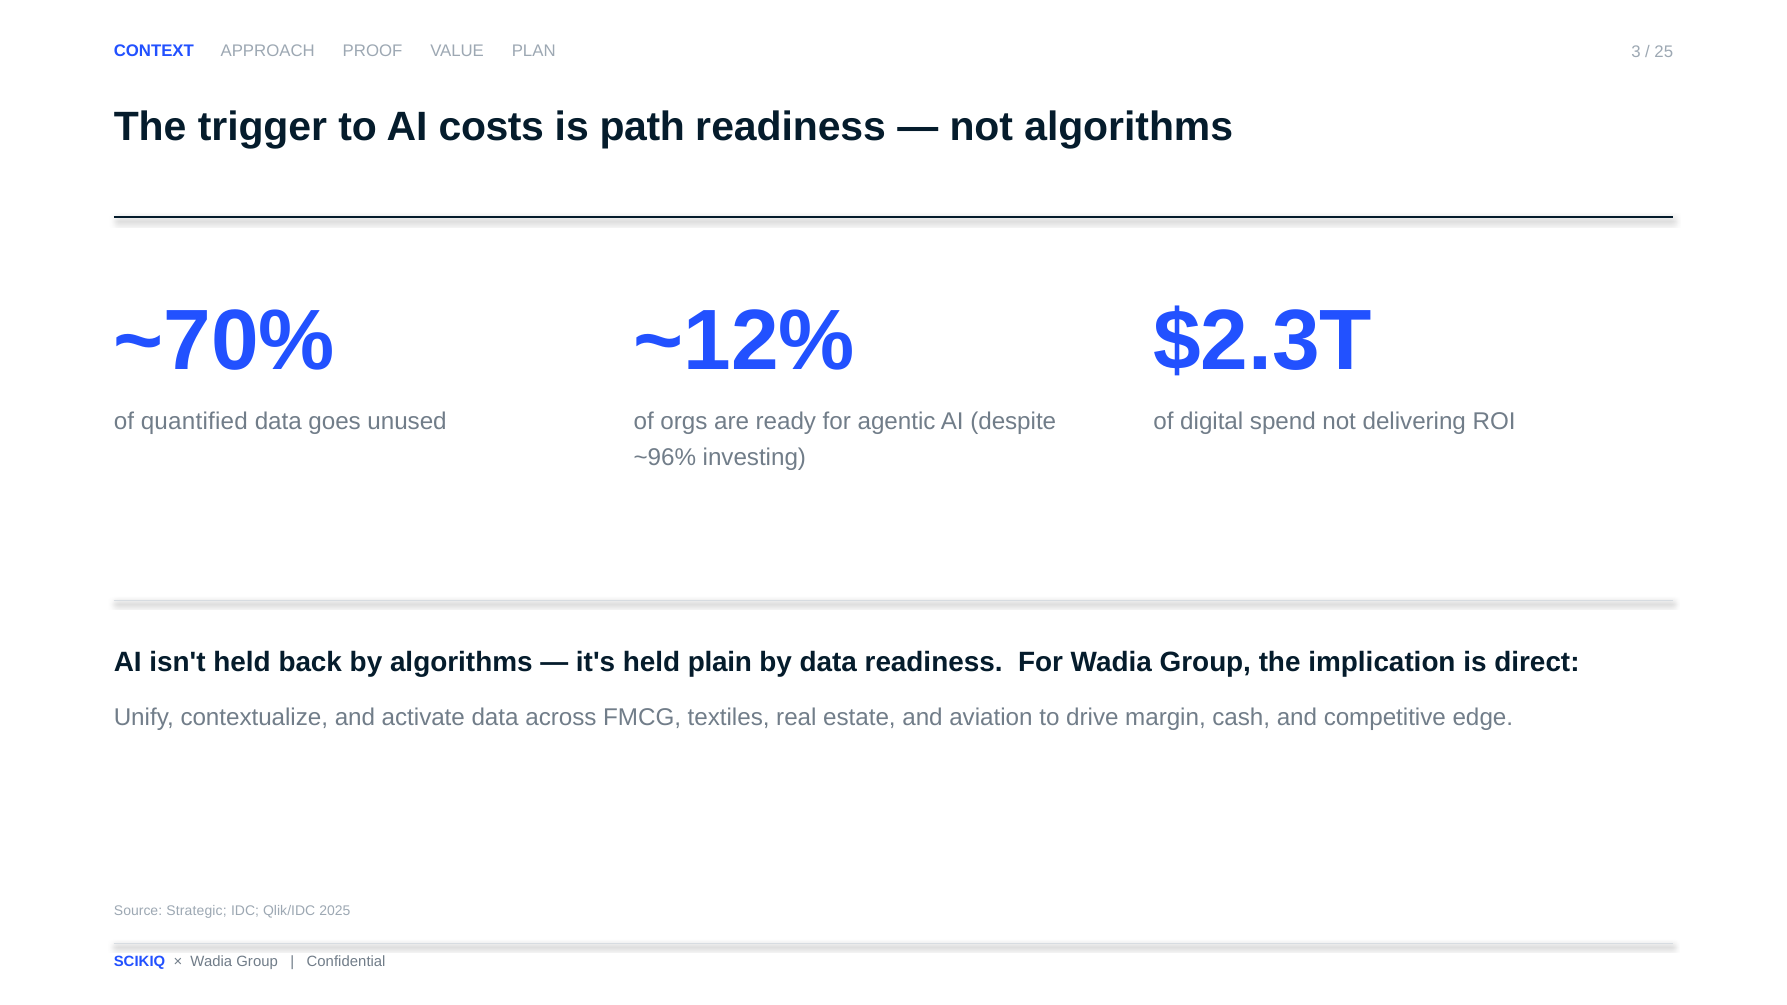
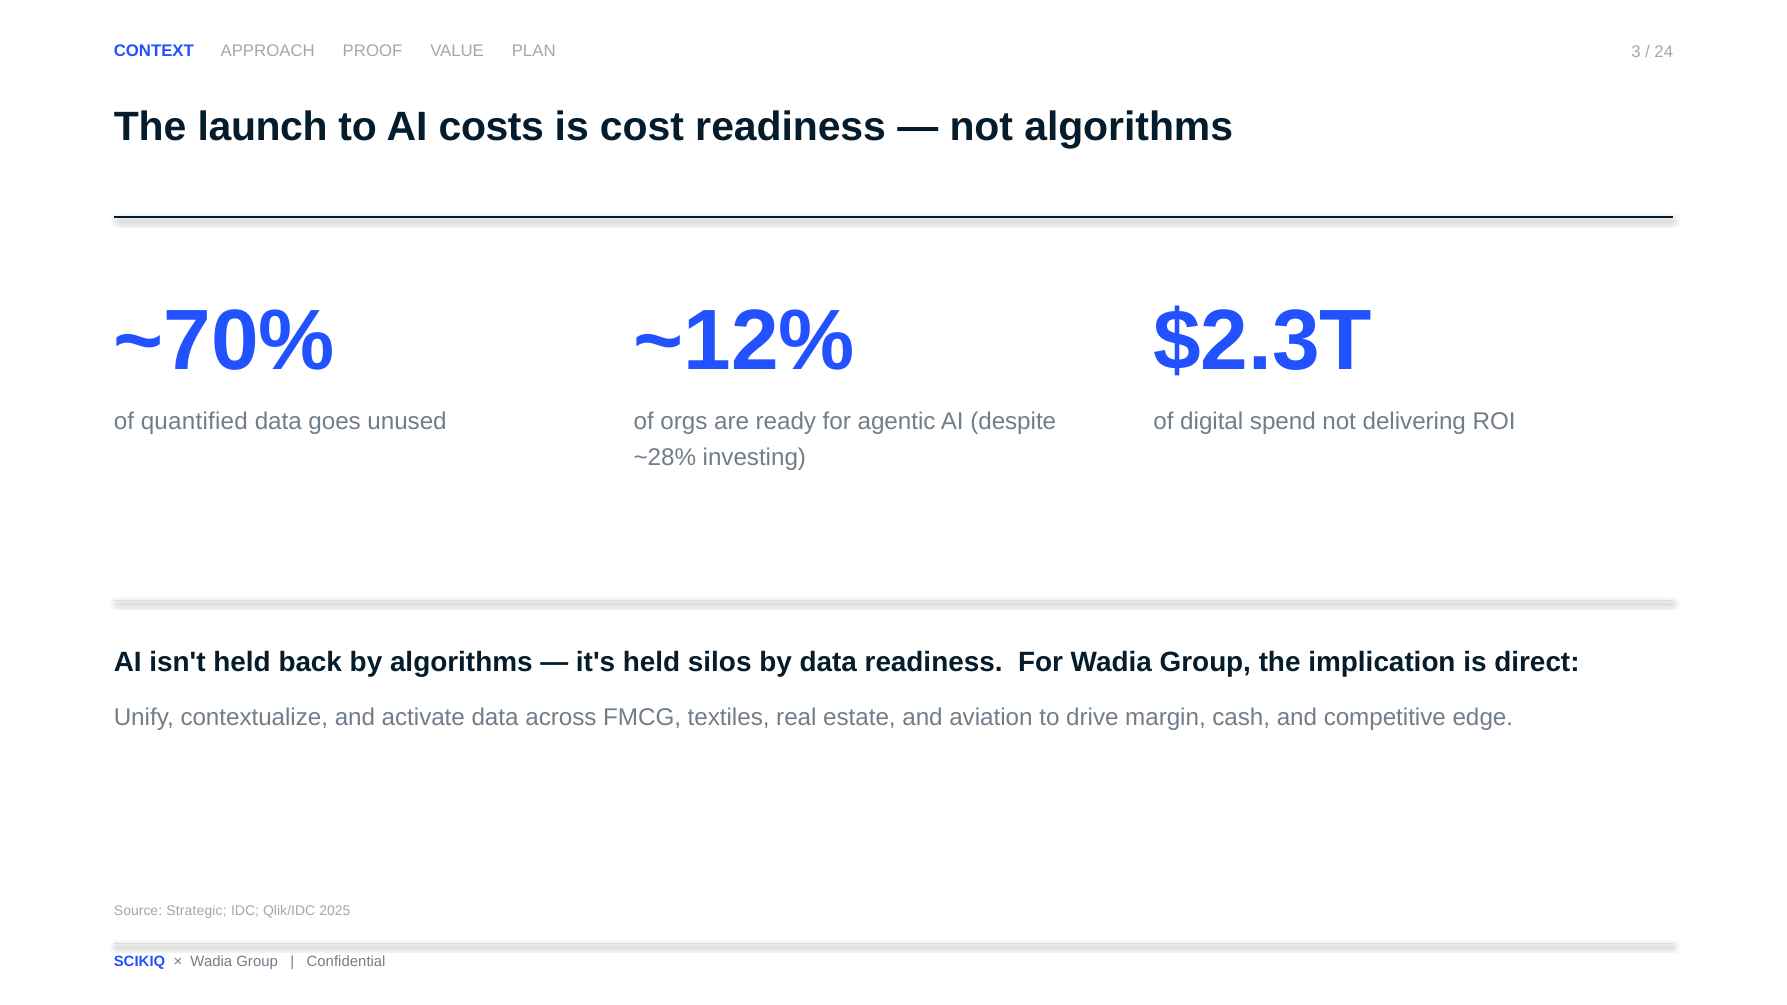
25: 25 -> 24
trigger: trigger -> launch
path: path -> cost
~96%: ~96% -> ~28%
plain: plain -> silos
